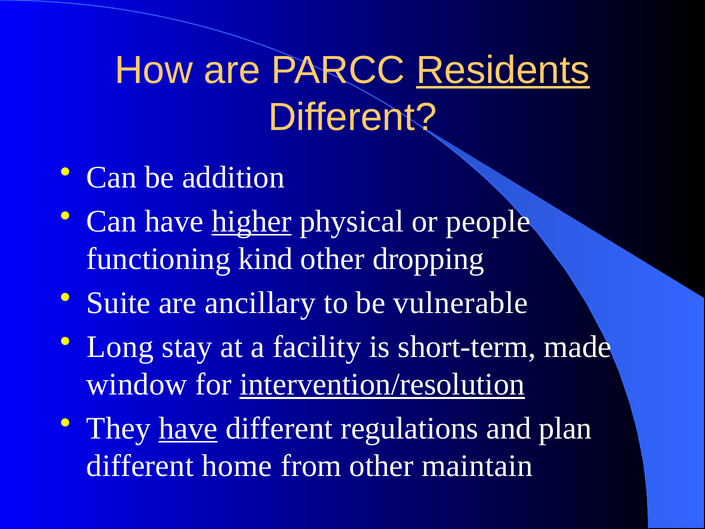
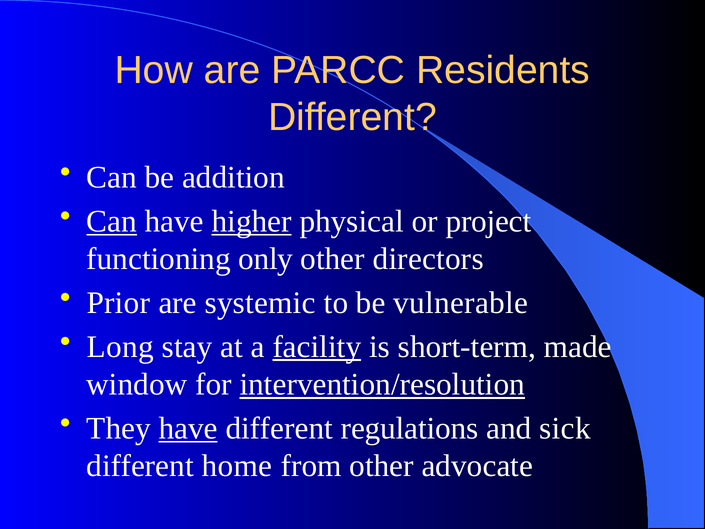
Residents underline: present -> none
Can at (112, 221) underline: none -> present
people: people -> project
kind: kind -> only
dropping: dropping -> directors
Suite: Suite -> Prior
ancillary: ancillary -> systemic
facility underline: none -> present
plan: plan -> sick
maintain: maintain -> advocate
